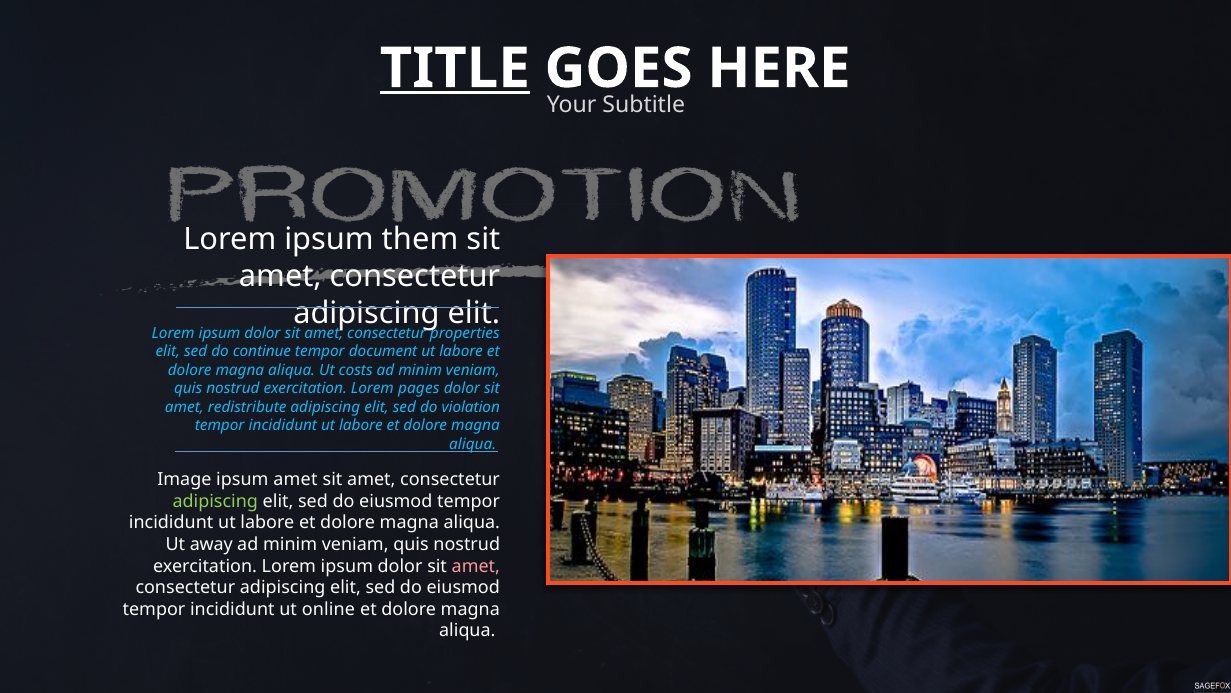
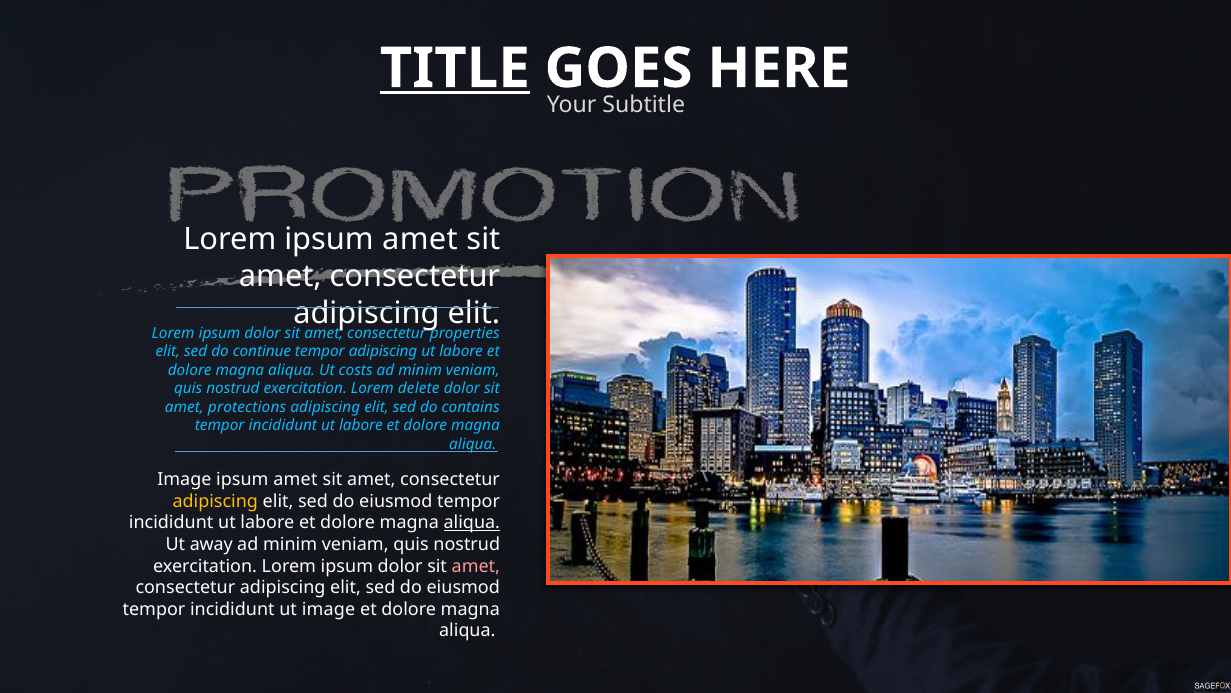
Lorem ipsum them: them -> amet
tempor document: document -> adipiscing
pages: pages -> delete
redistribute: redistribute -> protections
violation: violation -> contains
adipiscing at (215, 501) colour: light green -> yellow
aliqua at (472, 523) underline: none -> present
ut online: online -> image
